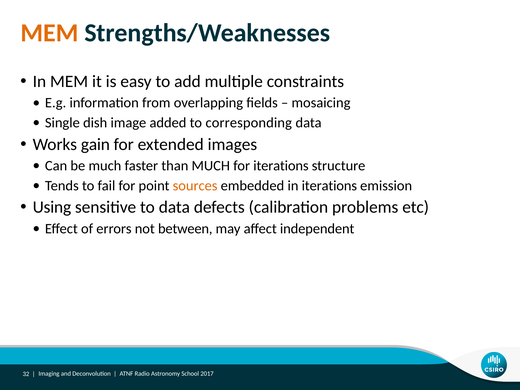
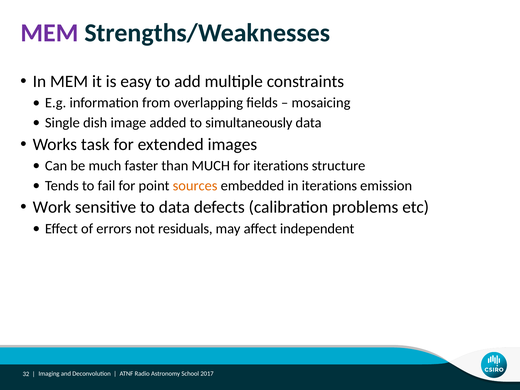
MEM at (49, 33) colour: orange -> purple
corresponding: corresponding -> simultaneously
gain: gain -> task
Using: Using -> Work
between: between -> residuals
